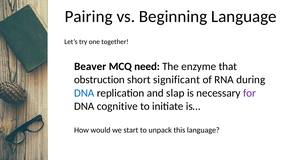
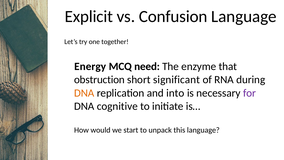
Pairing: Pairing -> Explicit
Beginning: Beginning -> Confusion
Beaver: Beaver -> Energy
DNA at (84, 93) colour: blue -> orange
slap: slap -> into
